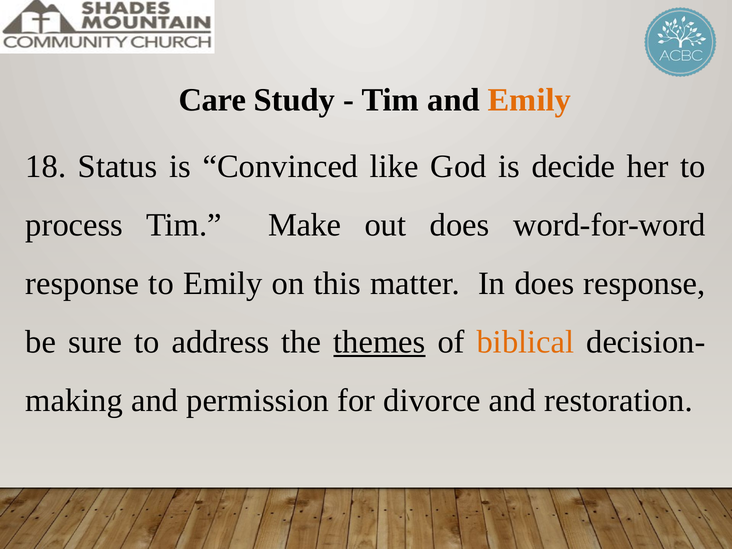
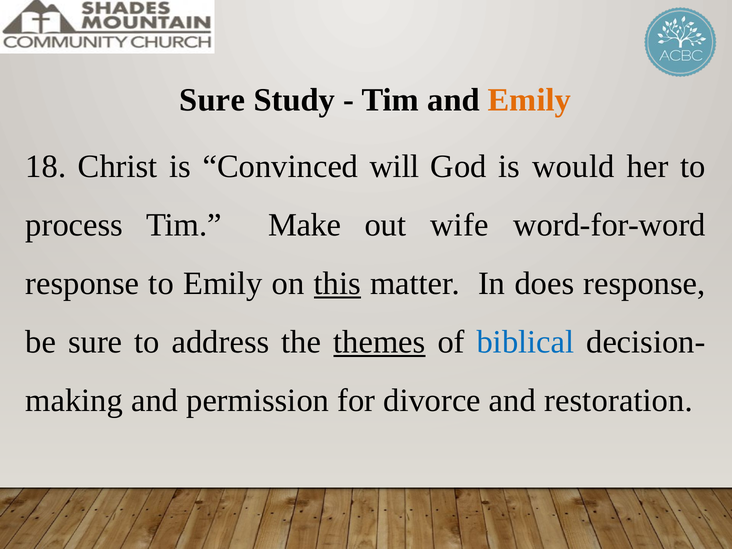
Care at (212, 100): Care -> Sure
Status: Status -> Christ
like: like -> will
decide: decide -> would
out does: does -> wife
this underline: none -> present
biblical colour: orange -> blue
